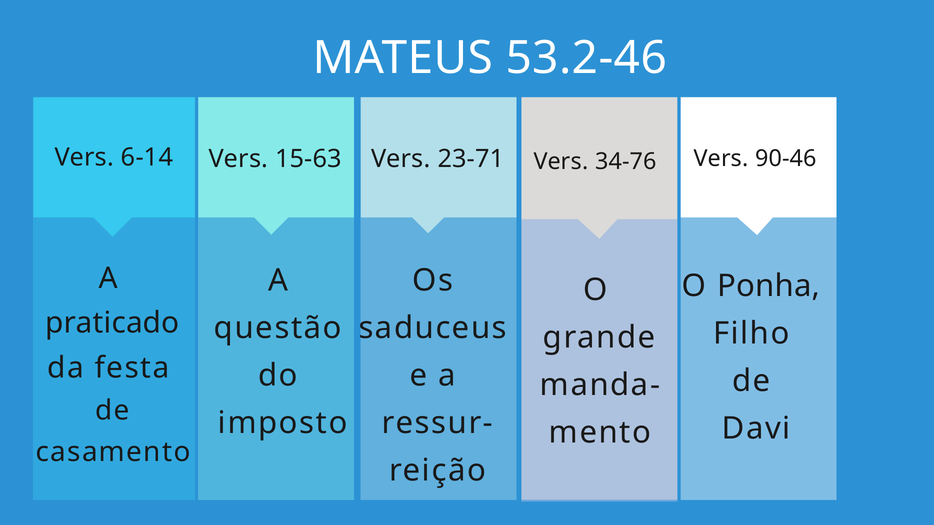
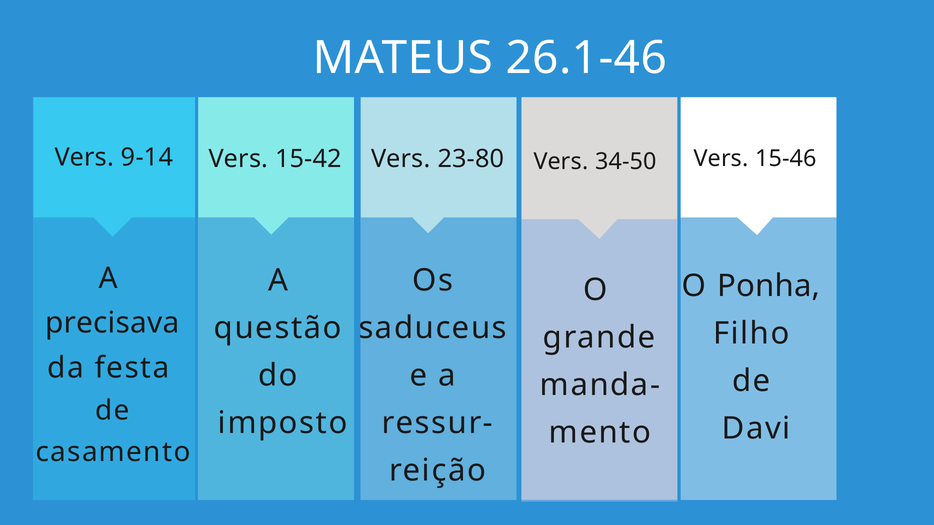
53.2-46: 53.2-46 -> 26.1-46
6-14: 6-14 -> 9-14
15-63: 15-63 -> 15-42
23-71: 23-71 -> 23-80
90-46: 90-46 -> 15-46
34-76: 34-76 -> 34-50
praticado: praticado -> precisava
